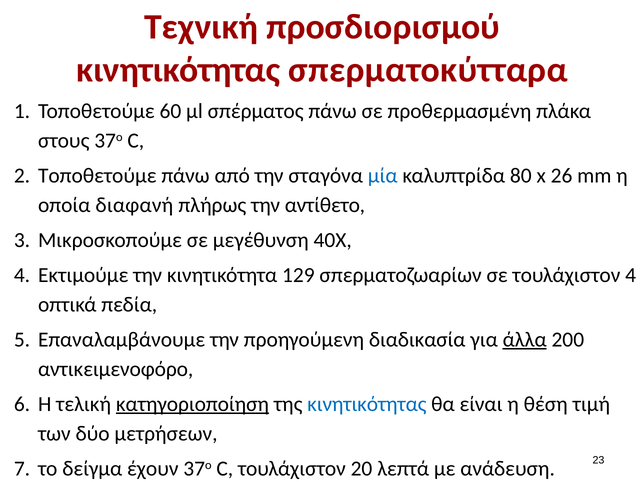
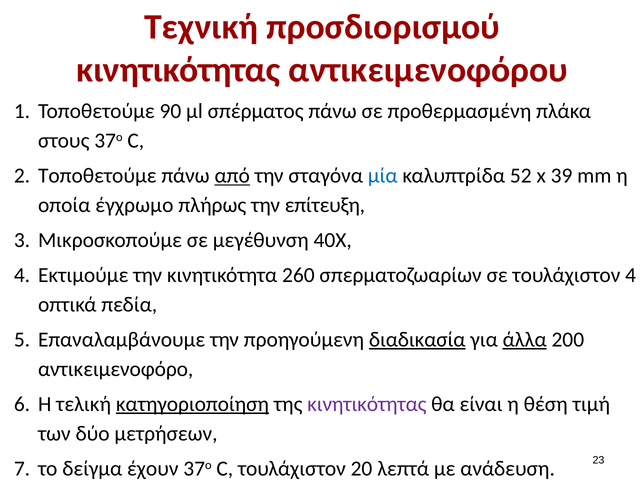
σπερματοκύτταρα: σπερματοκύτταρα -> αντικειμενοφόρου
60: 60 -> 90
από underline: none -> present
80: 80 -> 52
26: 26 -> 39
διαφανή: διαφανή -> έγχρωμο
αντίθετο: αντίθετο -> επίτευξη
129: 129 -> 260
διαδικασία underline: none -> present
κινητικότητας at (367, 404) colour: blue -> purple
